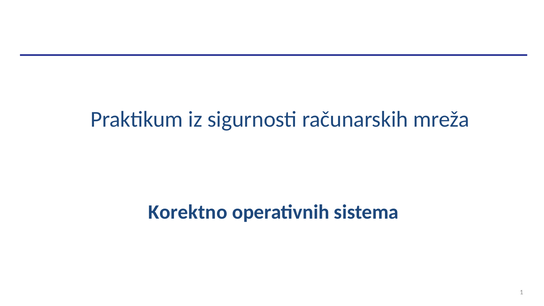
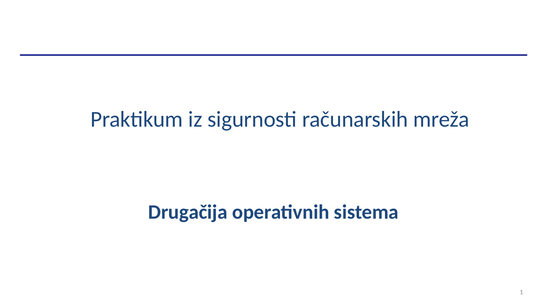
Korektno: Korektno -> Drugačija
